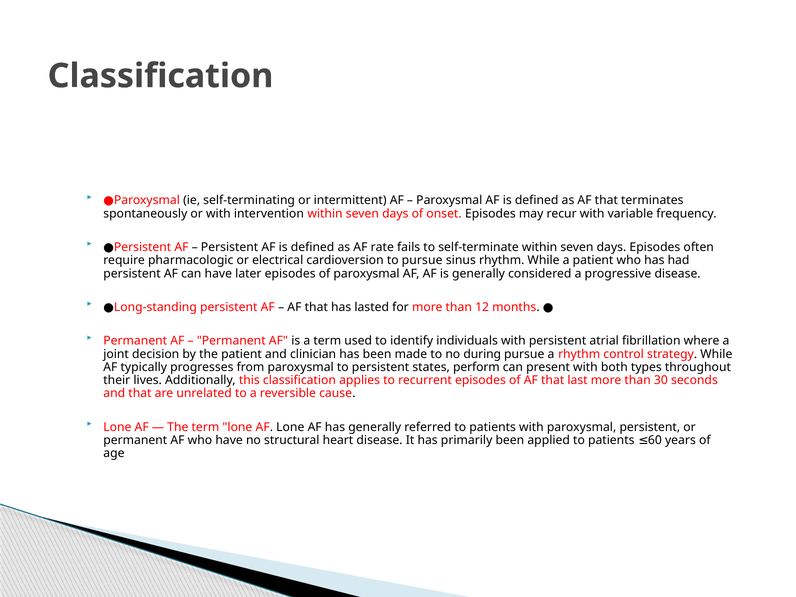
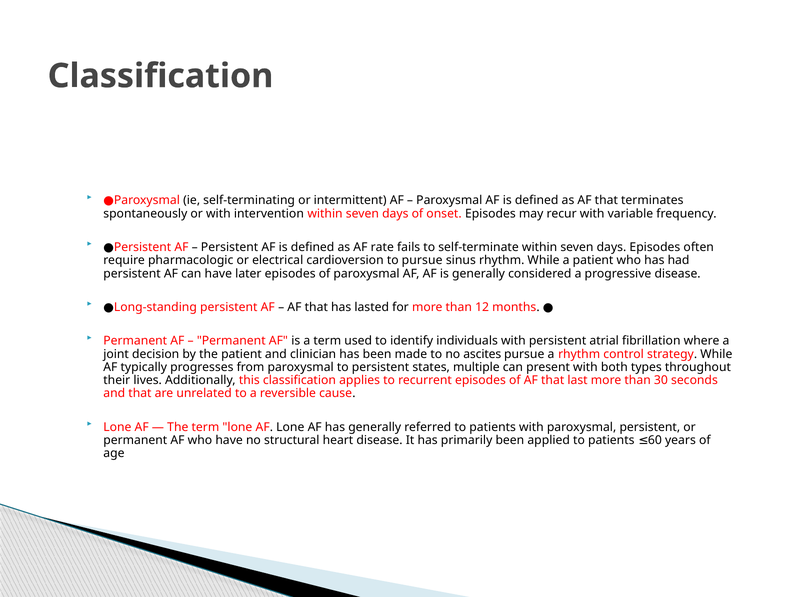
during: during -> ascites
perform: perform -> multiple
